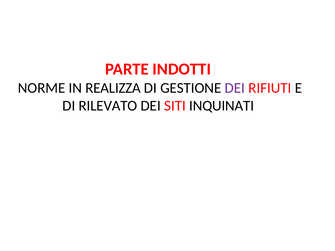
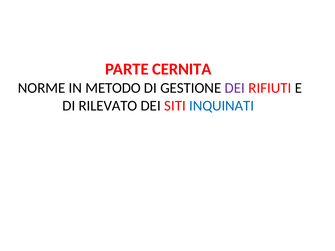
INDOTTI: INDOTTI -> CERNITA
REALIZZA: REALIZZA -> METODO
INQUINATI colour: black -> blue
